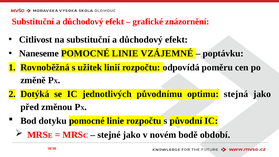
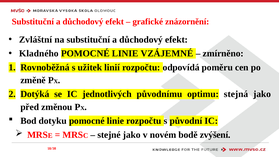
Citlivost: Citlivost -> Zvláštní
Naneseme: Naneseme -> Kladného
poptávku: poptávku -> zmírněno
období: období -> zvýšení
